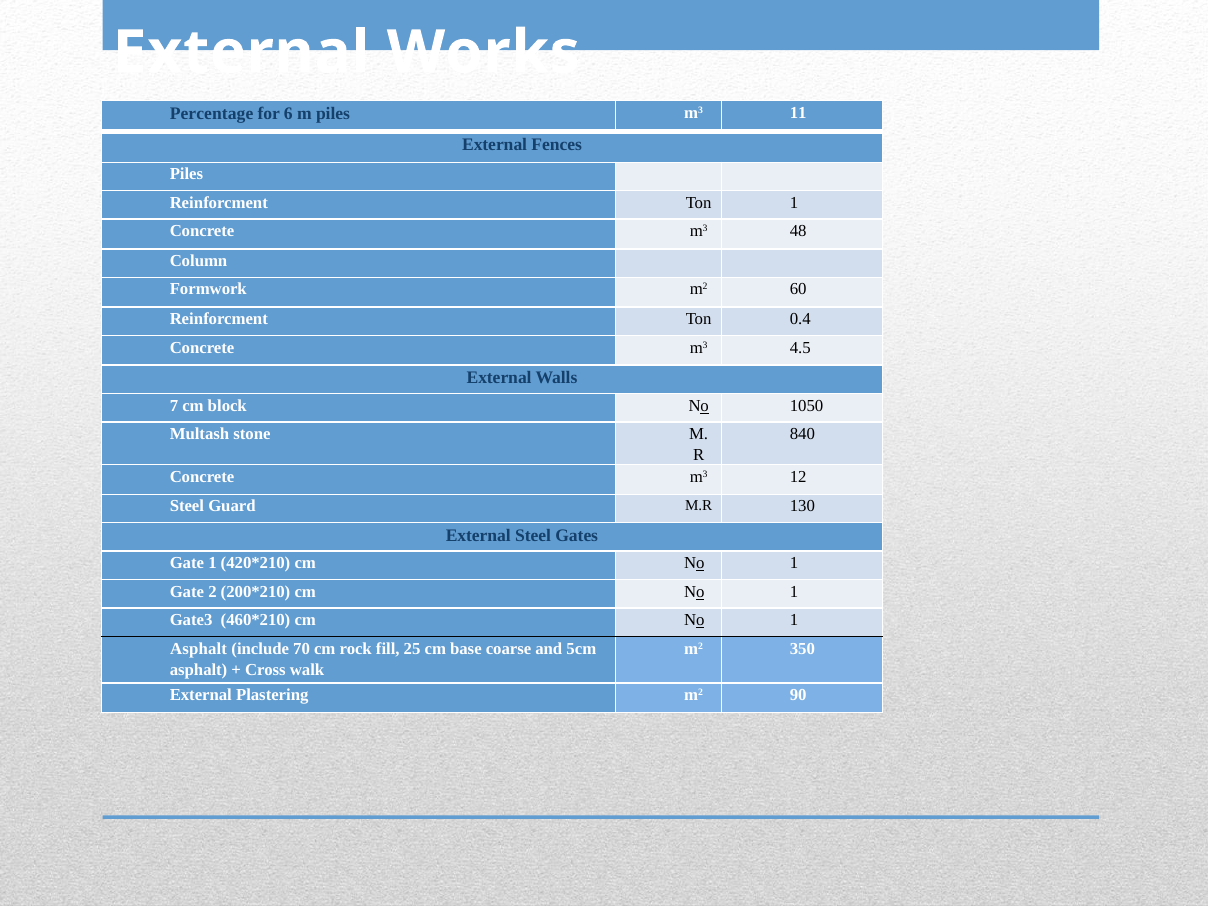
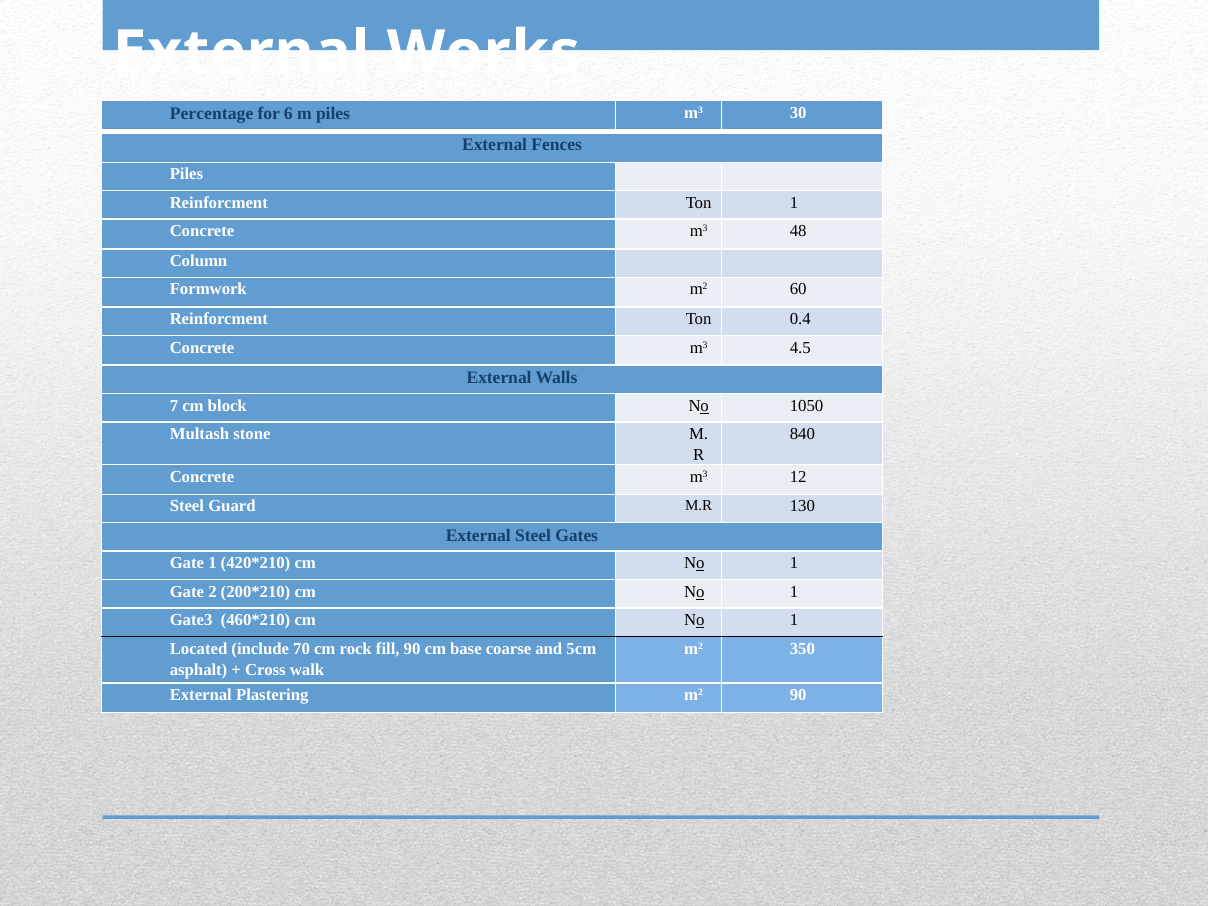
11: 11 -> 30
Asphalt at (199, 649): Asphalt -> Located
fill 25: 25 -> 90
